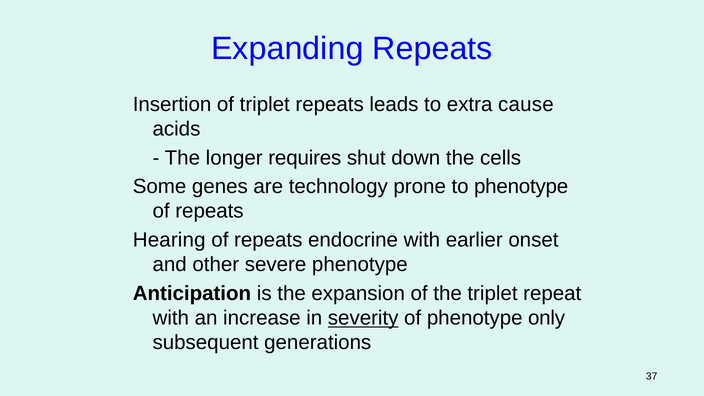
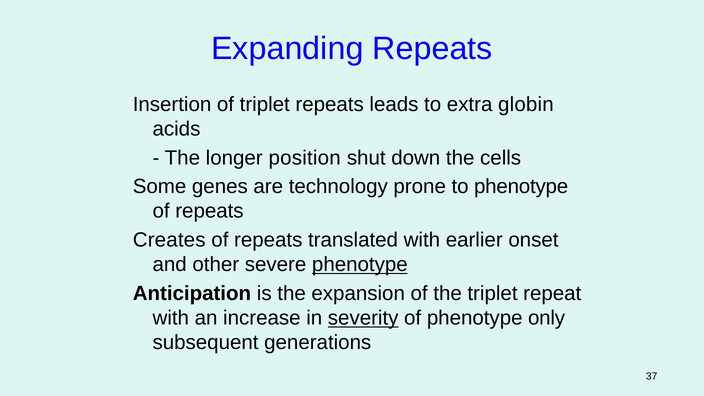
cause: cause -> globin
requires: requires -> position
Hearing: Hearing -> Creates
endocrine: endocrine -> translated
phenotype at (360, 265) underline: none -> present
